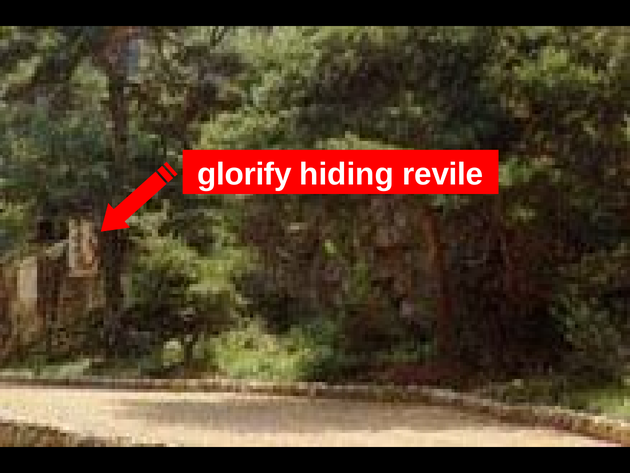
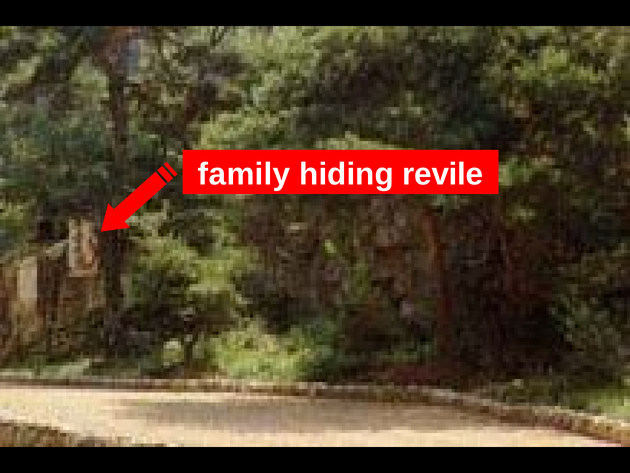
glorify: glorify -> family
